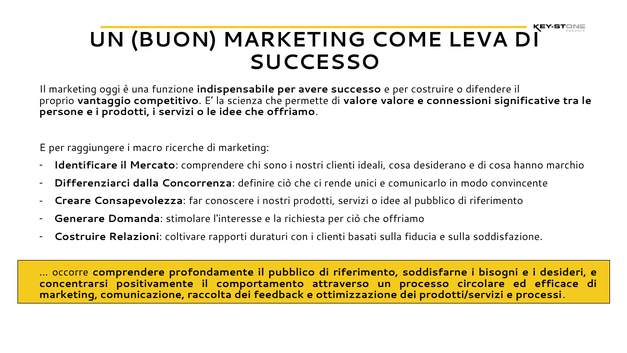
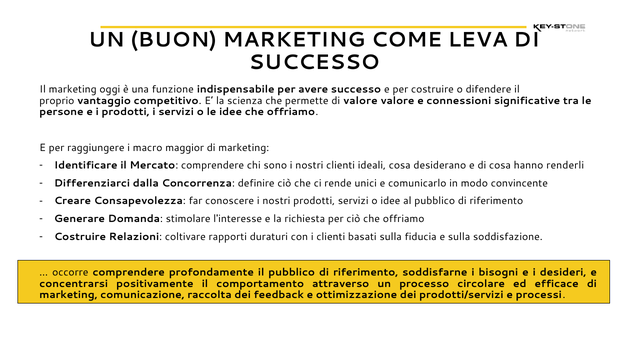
ricerche: ricerche -> maggior
marchio: marchio -> renderli
